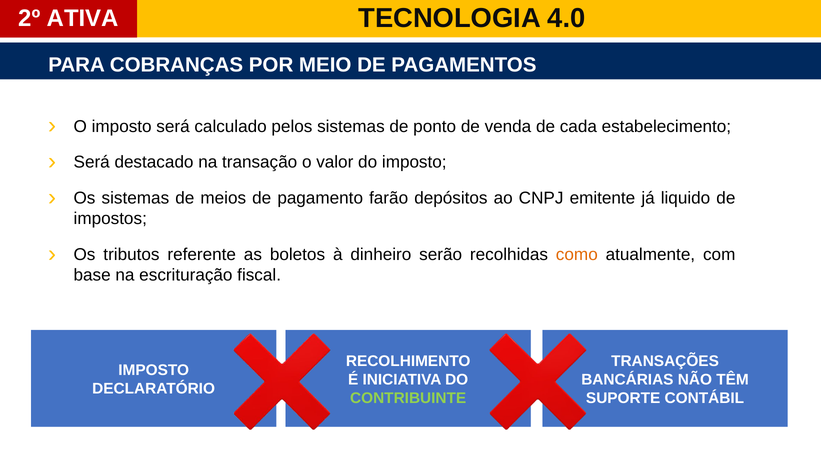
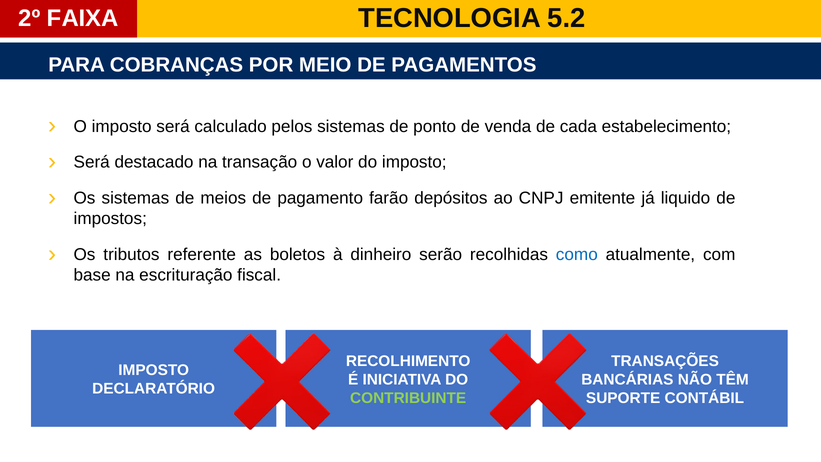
4.0: 4.0 -> 5.2
ATIVA: ATIVA -> FAIXA
como colour: orange -> blue
